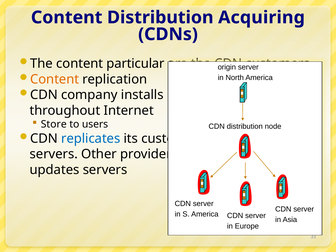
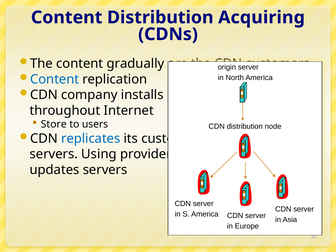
particular: particular -> gradually
Content at (55, 79) colour: orange -> blue
Other: Other -> Using
